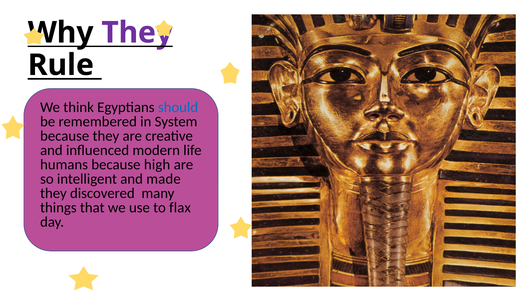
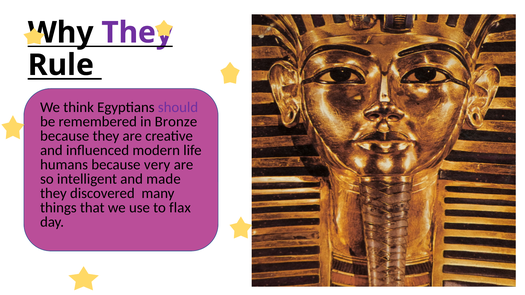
should colour: blue -> purple
System: System -> Bronze
high: high -> very
